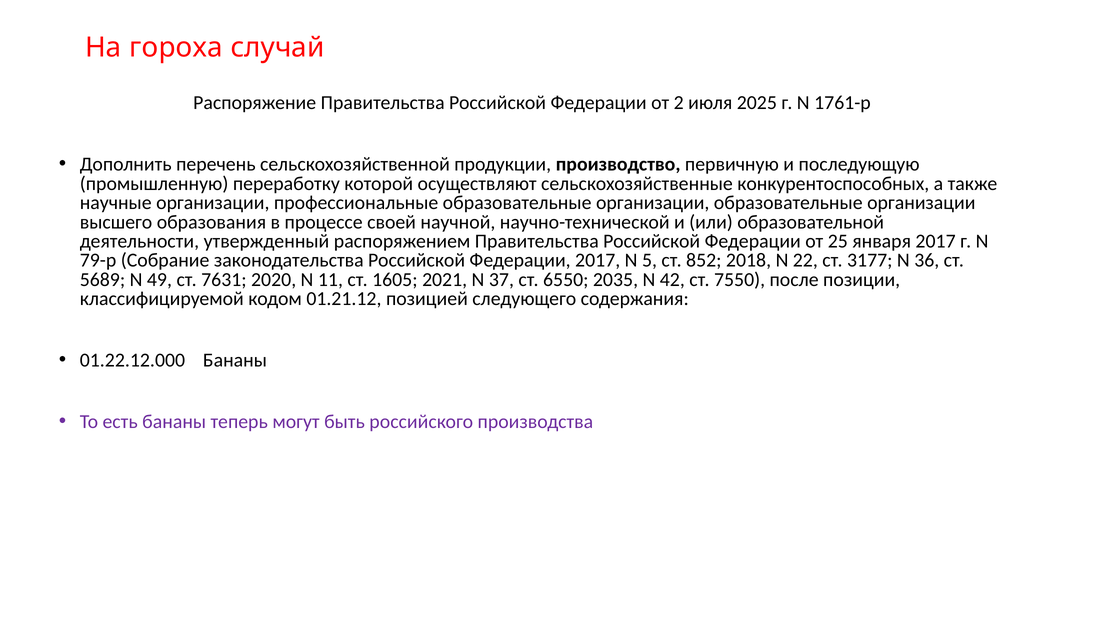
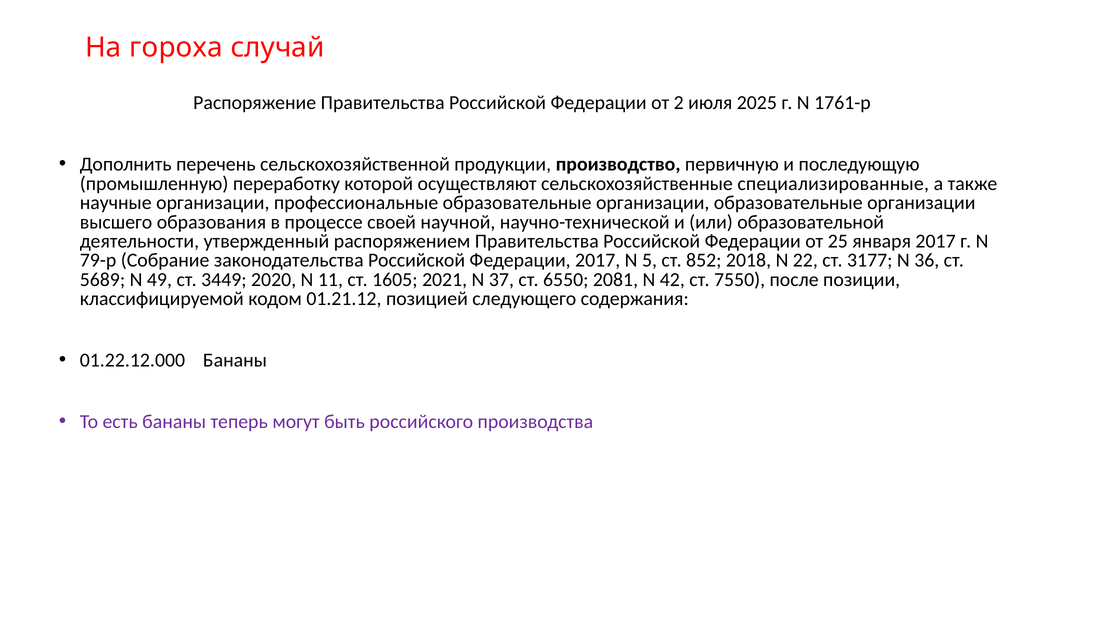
конкурентоспособных: конкурентоспособных -> специализированные
7631: 7631 -> 3449
2035: 2035 -> 2081
